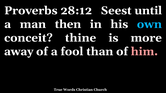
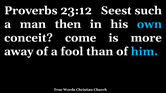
28:12: 28:12 -> 23:12
until: until -> such
thine: thine -> come
him colour: pink -> light blue
